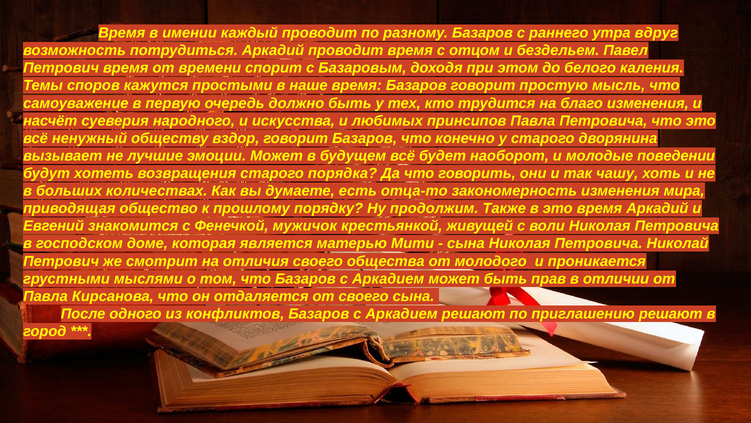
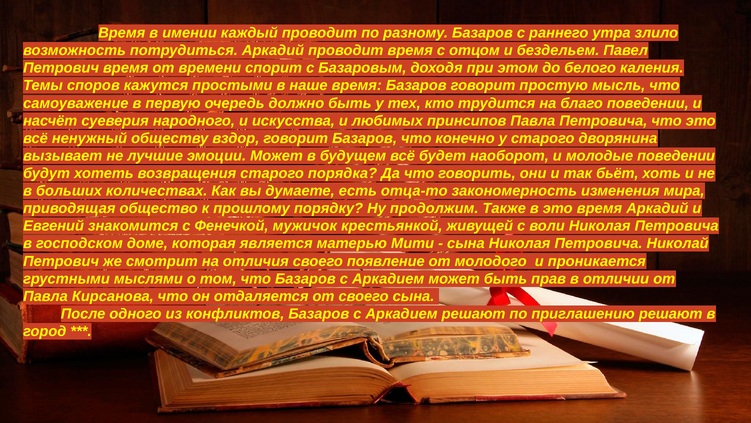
вдруг: вдруг -> злило
благо изменения: изменения -> поведении
чашу: чашу -> бьёт
общества: общества -> появление
